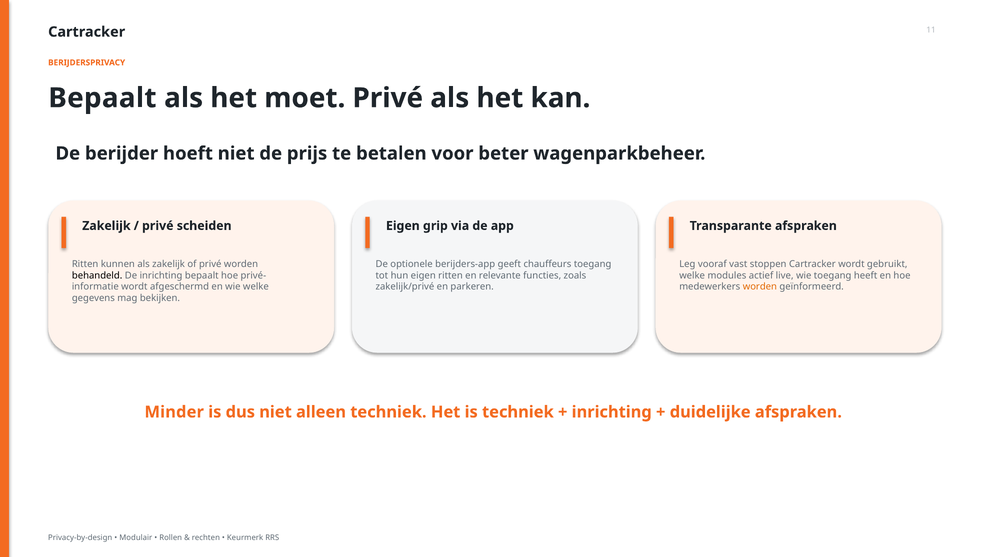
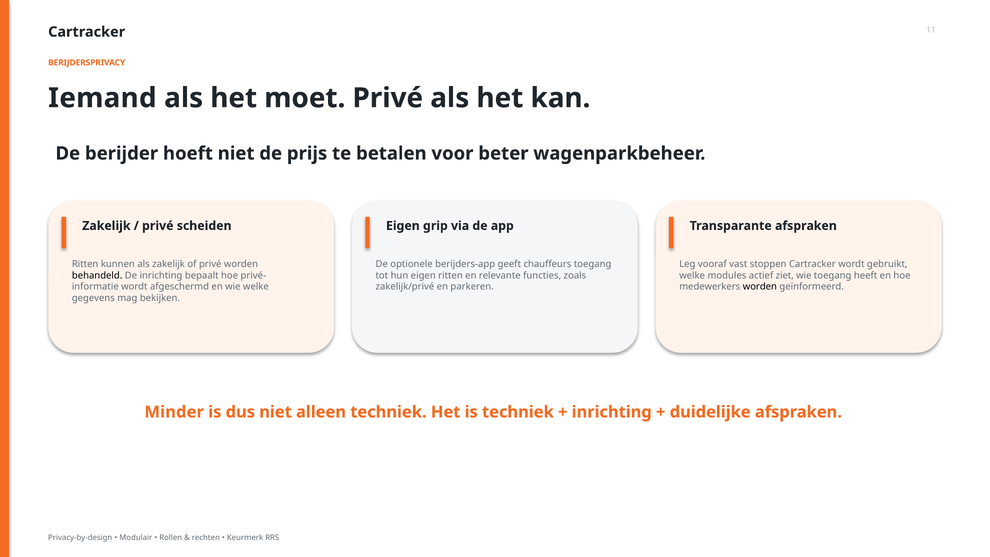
Bepaalt at (102, 98): Bepaalt -> Iemand
live: live -> ziet
worden at (760, 287) colour: orange -> black
